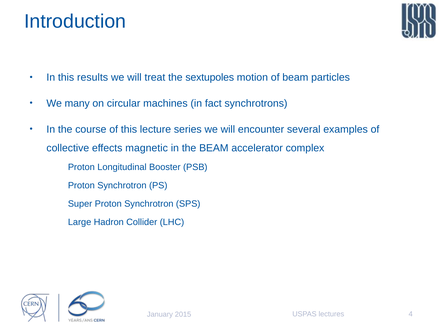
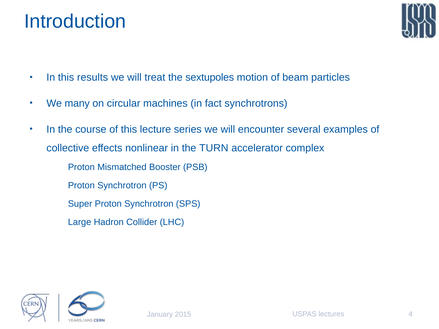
magnetic: magnetic -> nonlinear
the BEAM: BEAM -> TURN
Longitudinal: Longitudinal -> Mismatched
